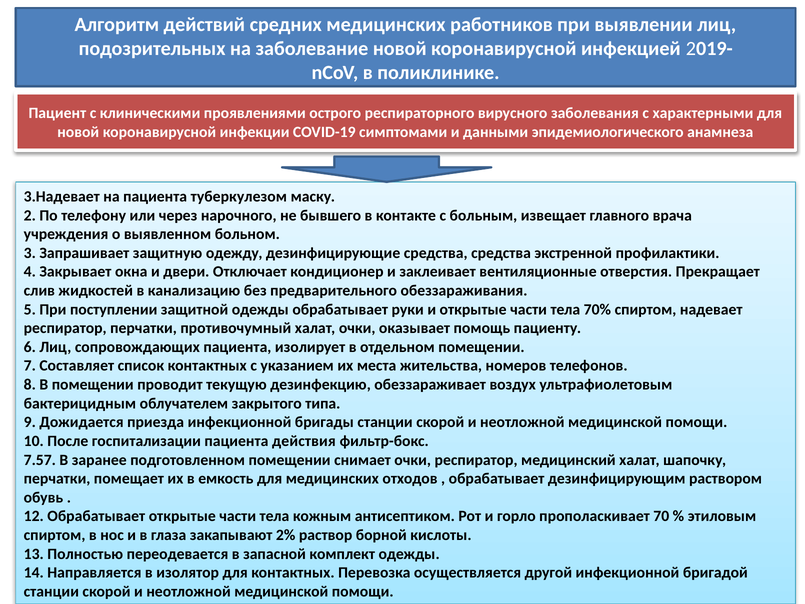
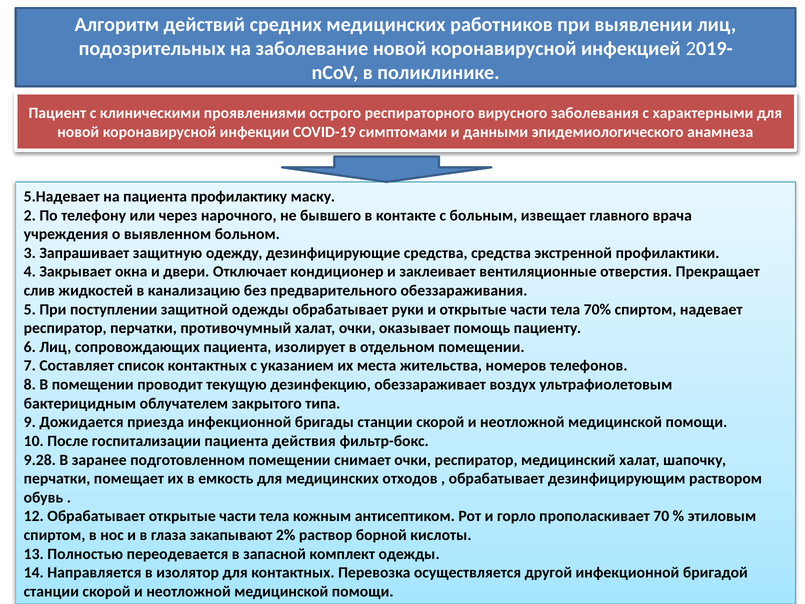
3.Надевает: 3.Надевает -> 5.Надевает
туберкулезом: туберкулезом -> профилактику
7.57: 7.57 -> 9.28
